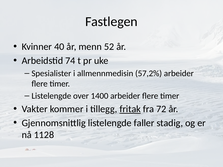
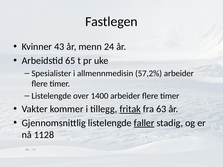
40: 40 -> 43
52: 52 -> 24
74: 74 -> 65
72: 72 -> 63
faller underline: none -> present
